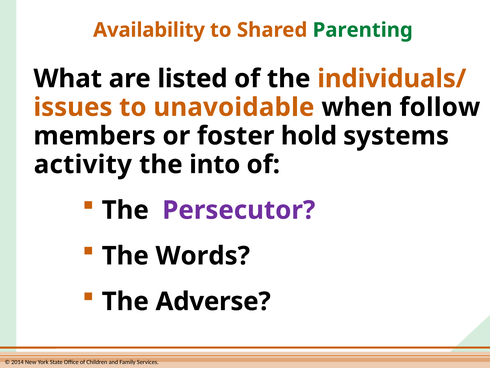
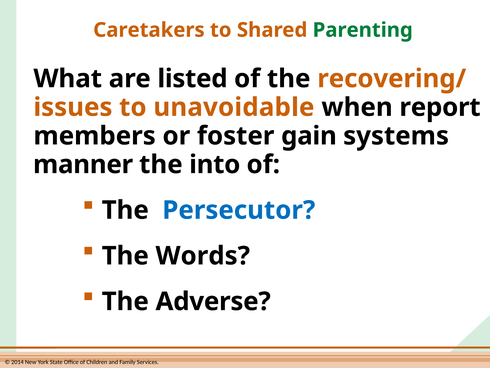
Availability: Availability -> Caretakers
individuals/: individuals/ -> recovering/
follow: follow -> report
hold: hold -> gain
activity: activity -> manner
Persecutor colour: purple -> blue
